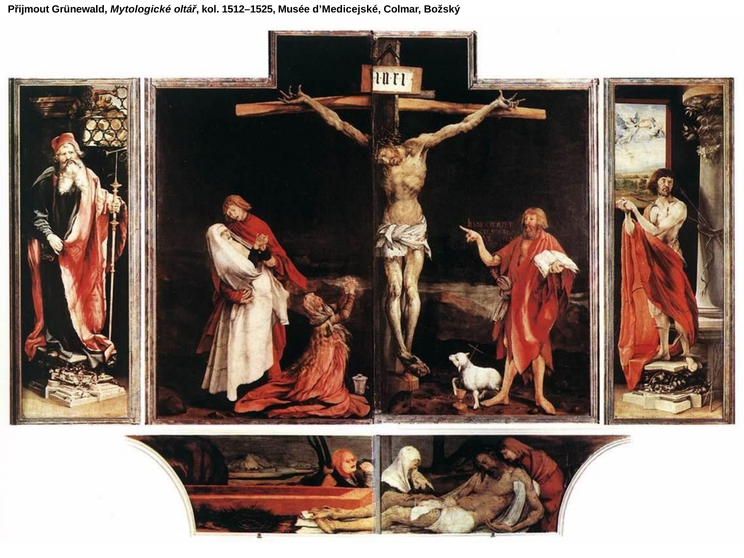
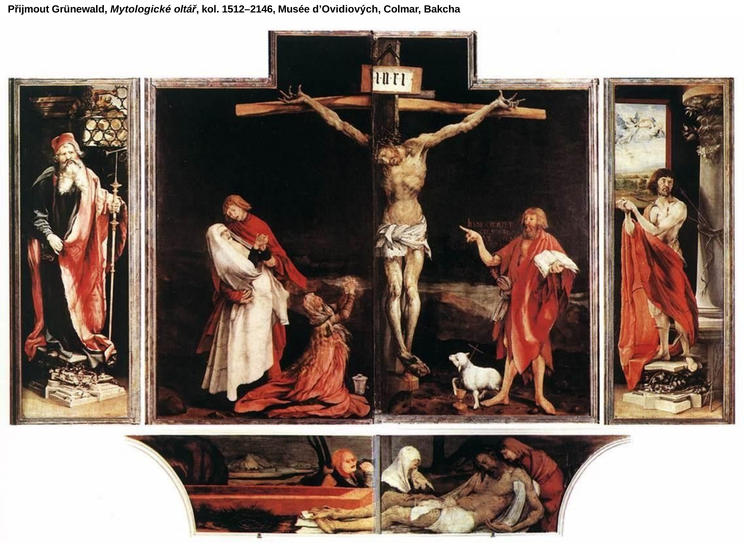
1512–1525: 1512–1525 -> 1512–2146
d’Medicejské: d’Medicejské -> d’Ovidiových
Božský: Božský -> Bakcha
